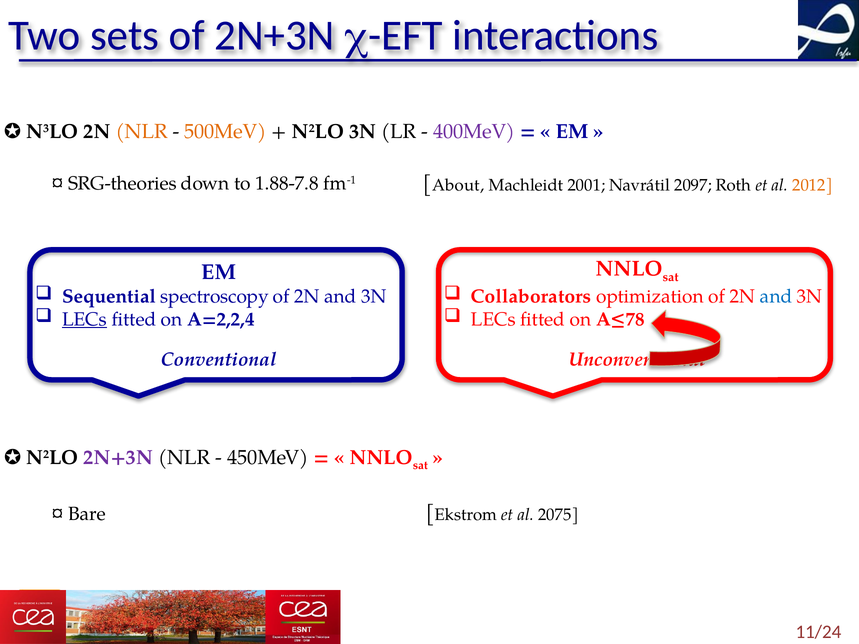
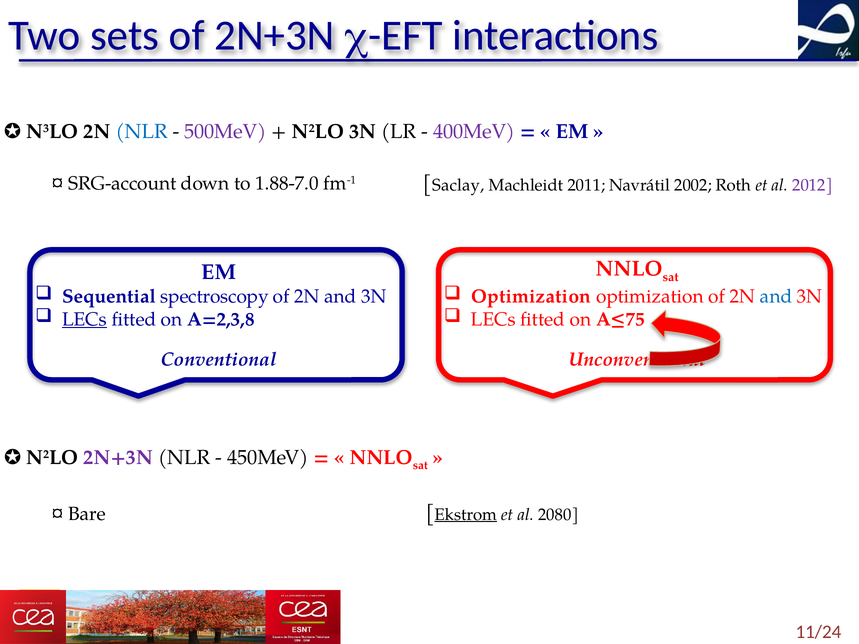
NLR at (142, 131) colour: orange -> blue
500MeV colour: orange -> purple
SRG-theories: SRG-theories -> SRG-account
1.88-7.8: 1.88-7.8 -> 1.88-7.0
About: About -> Saclay
2001: 2001 -> 2011
2097: 2097 -> 2002
2012 colour: orange -> purple
Collaborators at (531, 297): Collaborators -> Optimization
A=2,2,4: A=2,2,4 -> A=2,3,8
A≤78: A≤78 -> A≤75
Ekstrom underline: none -> present
2075: 2075 -> 2080
